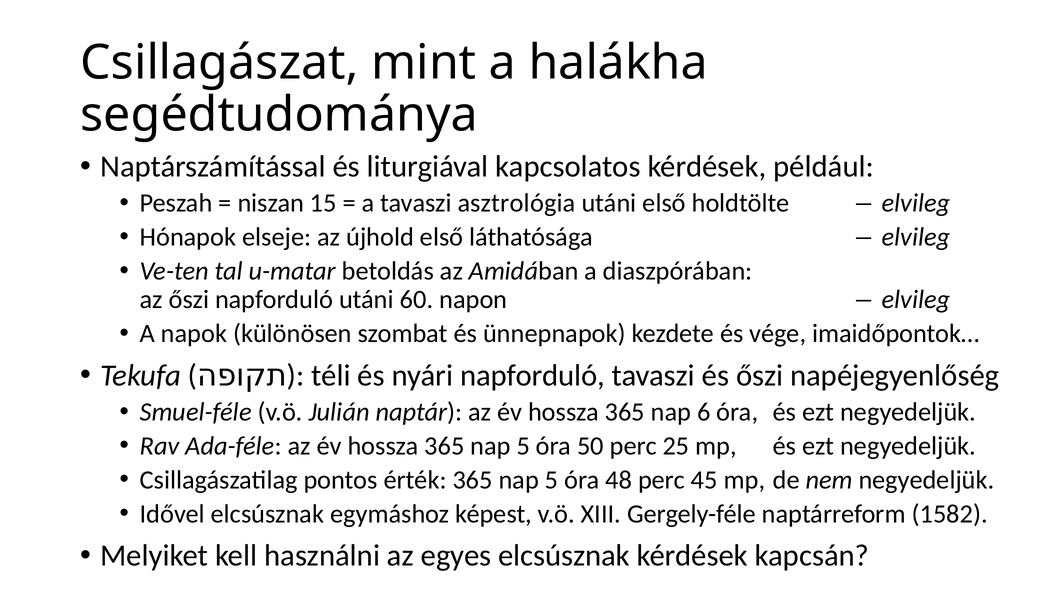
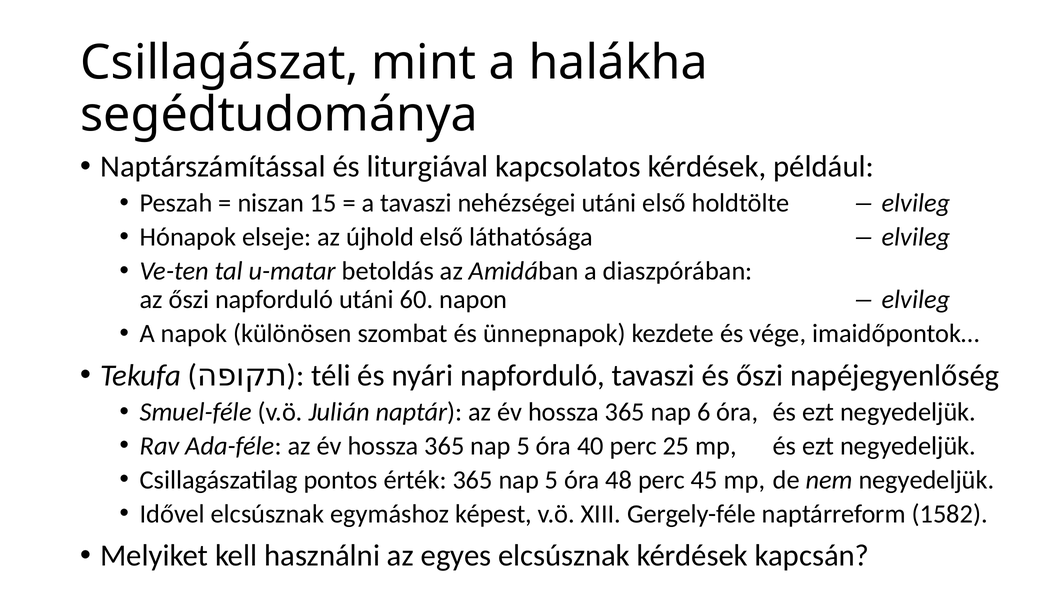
asztrológia: asztrológia -> nehézségei
50: 50 -> 40
